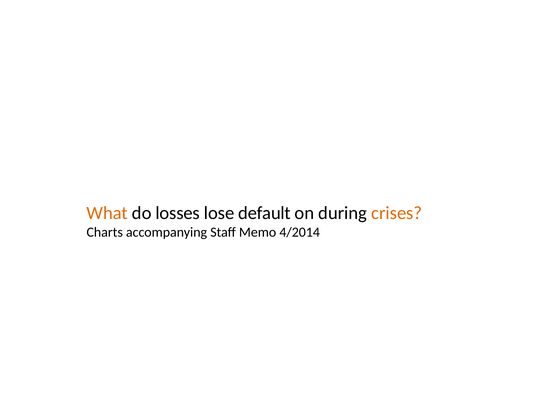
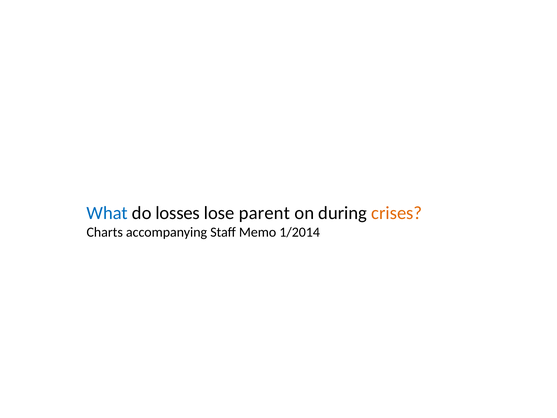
What colour: orange -> blue
default: default -> parent
4/2014: 4/2014 -> 1/2014
